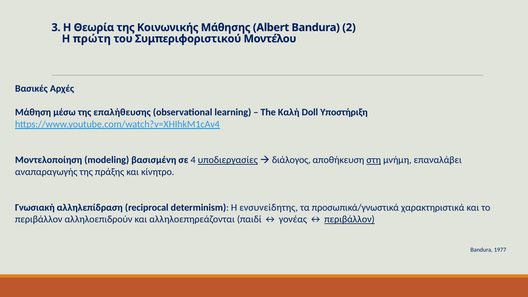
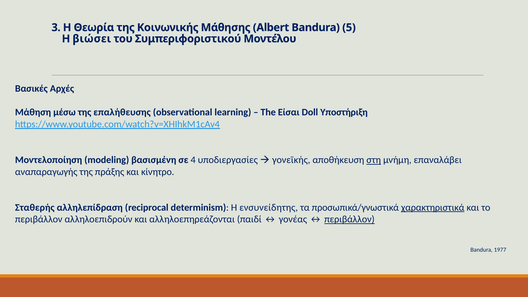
2: 2 -> 5
πρώτη: πρώτη -> βιώσει
Καλή: Καλή -> Είσαι
υποδιεργασίες underline: present -> none
διάλογος: διάλογος -> γονεϊκής
Γνωσιακή: Γνωσιακή -> Σταθερής
χαρακτηριστικά underline: none -> present
